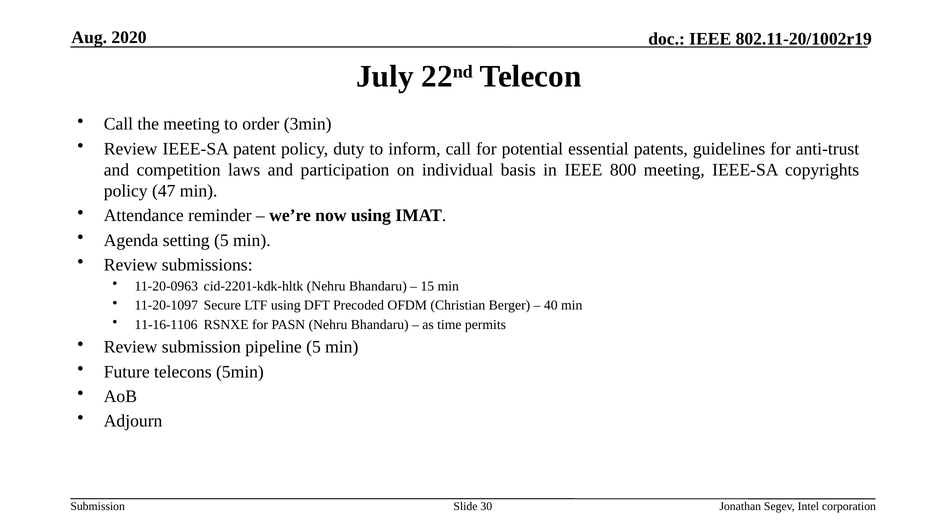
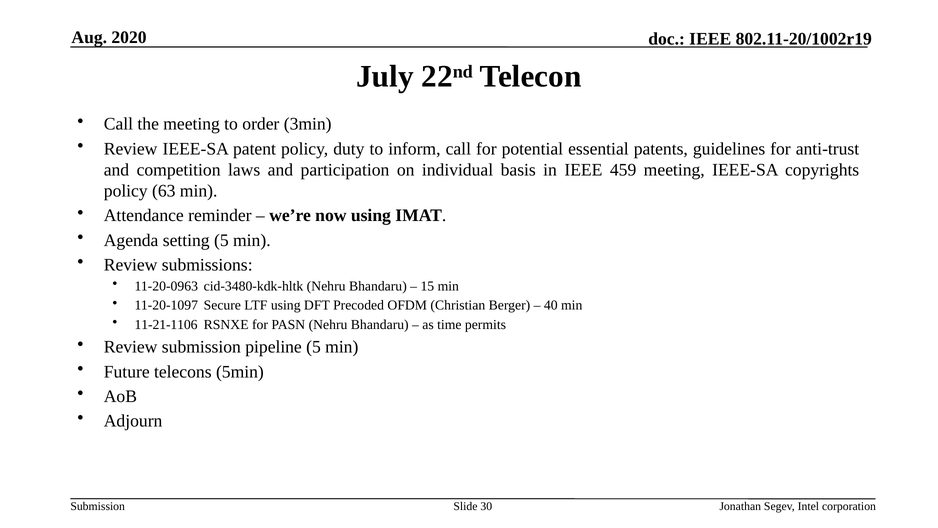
800: 800 -> 459
47: 47 -> 63
cid-2201-kdk-hltk: cid-2201-kdk-hltk -> cid-3480-kdk-hltk
11-16-1106: 11-16-1106 -> 11-21-1106
